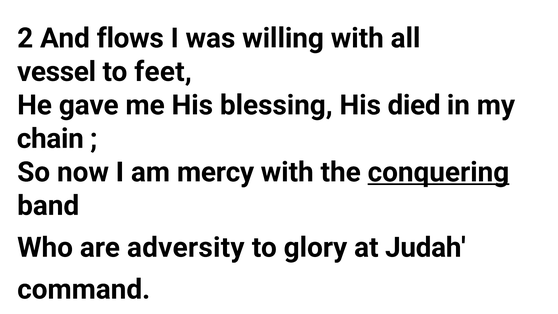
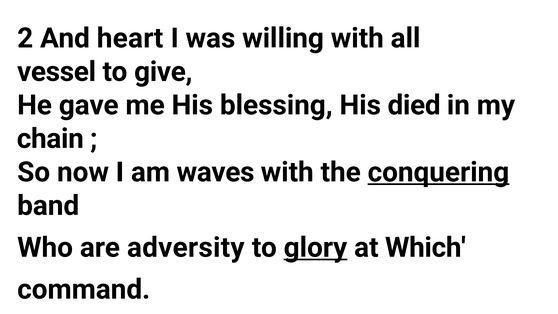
flows: flows -> heart
feet: feet -> give
mercy: mercy -> waves
glory underline: none -> present
Judah: Judah -> Which
